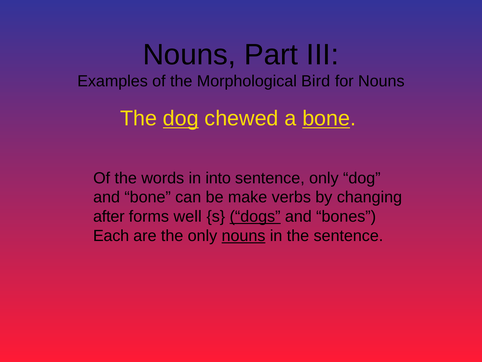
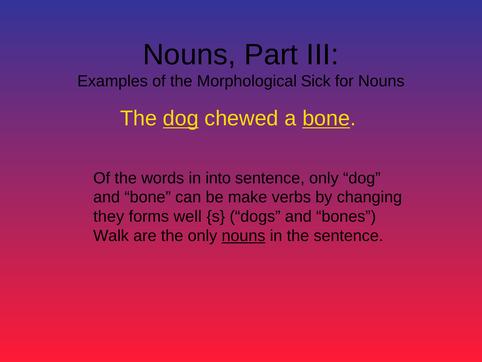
Bird: Bird -> Sick
after: after -> they
dogs underline: present -> none
Each: Each -> Walk
